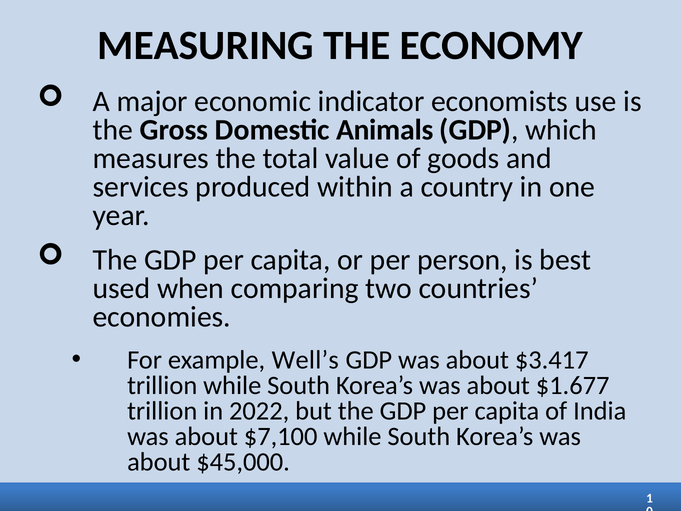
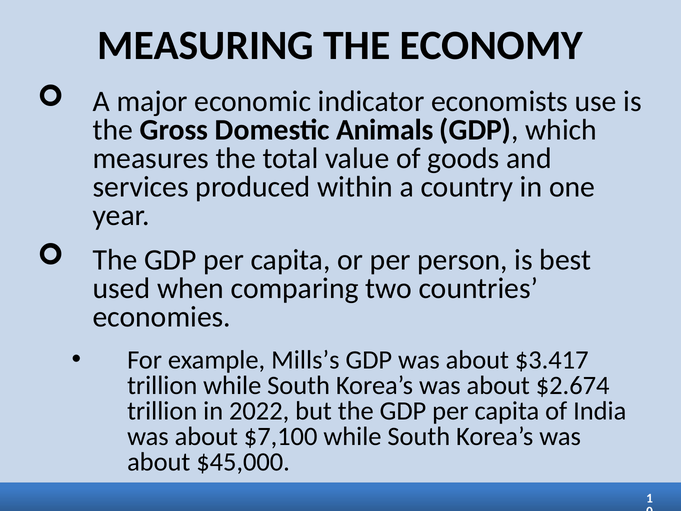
Well’s: Well’s -> Mills’s
$1.677: $1.677 -> $2.674
